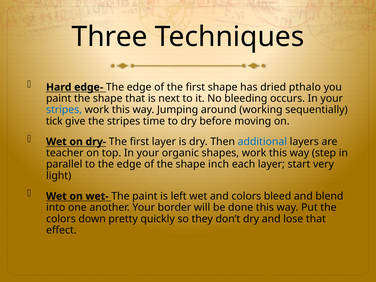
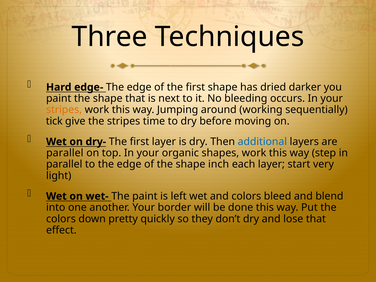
pthalo: pthalo -> darker
stripes at (64, 110) colour: blue -> orange
teacher at (65, 153): teacher -> parallel
